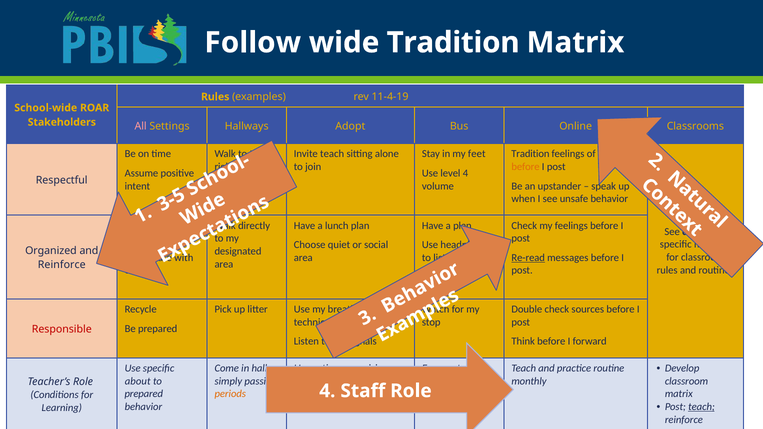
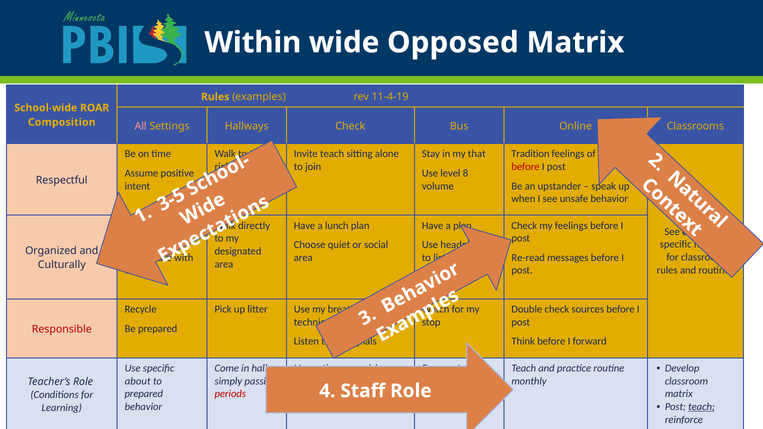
Follow: Follow -> Within
wide Tradition: Tradition -> Opposed
Stakeholders: Stakeholders -> Composition
Hallways Adopt: Adopt -> Check
my feet: feet -> that
before at (526, 167) colour: orange -> red
level 4: 4 -> 8
Re-read underline: present -> none
Reinforce at (62, 265): Reinforce -> Culturally
periods colour: orange -> red
